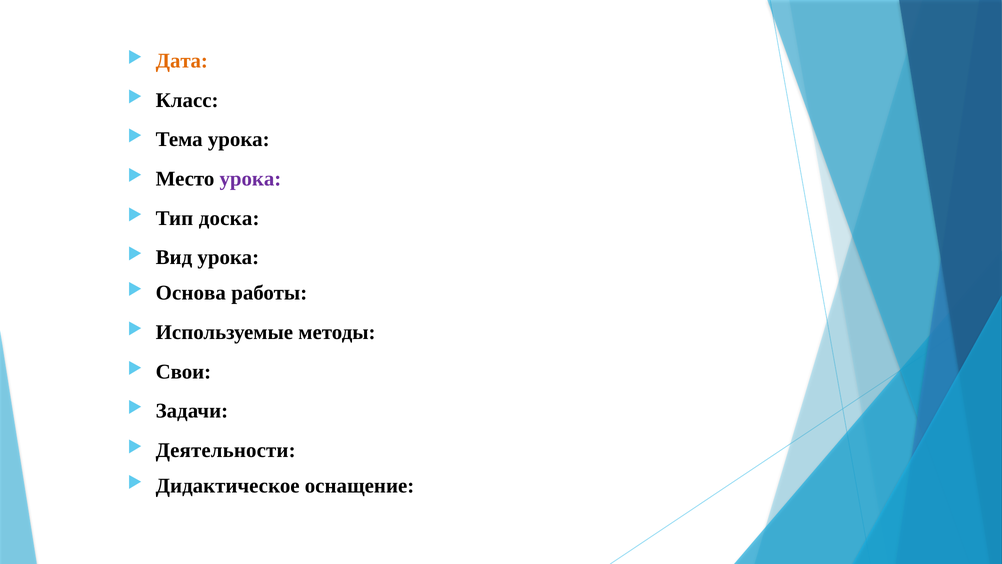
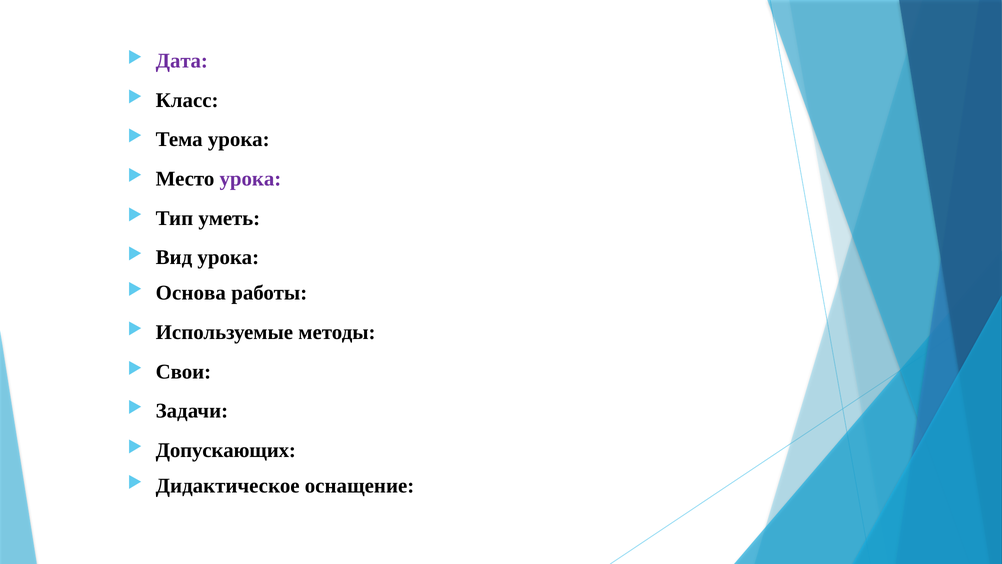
Дата colour: orange -> purple
доска: доска -> уметь
Деятельности: Деятельности -> Допускающих
